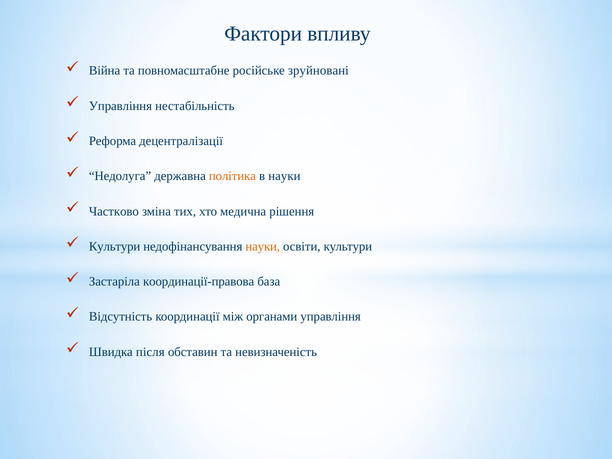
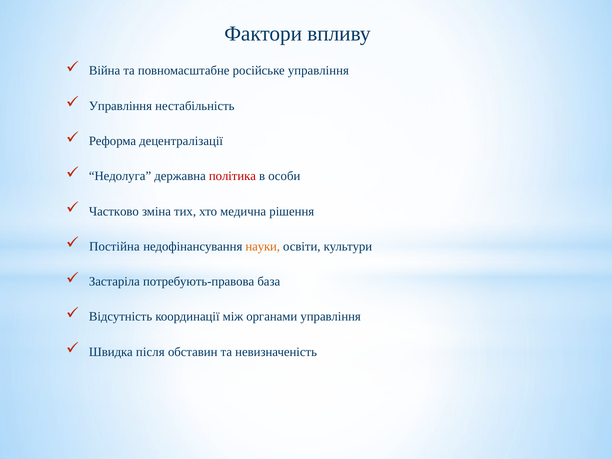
російське зруйновані: зруйновані -> управління
політика colour: orange -> red
в науки: науки -> особи
Культури at (115, 246): Культури -> Постійна
координації-правова: координації-правова -> потребують-правова
